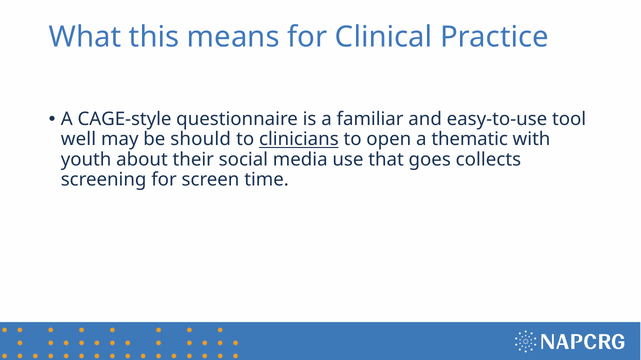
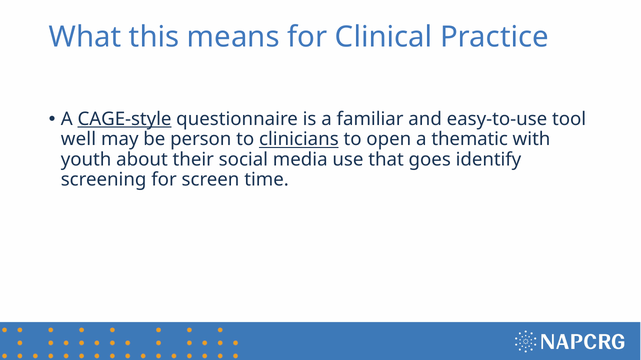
CAGE-style underline: none -> present
should: should -> person
collects: collects -> identify
